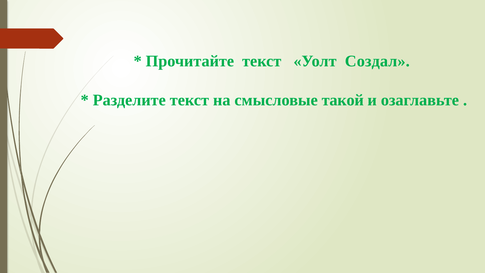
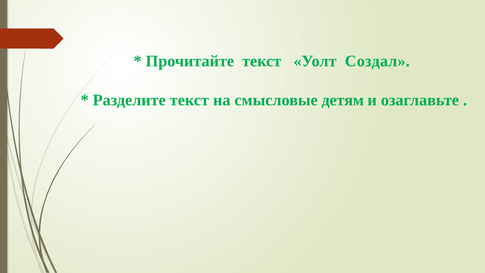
такой: такой -> детям
